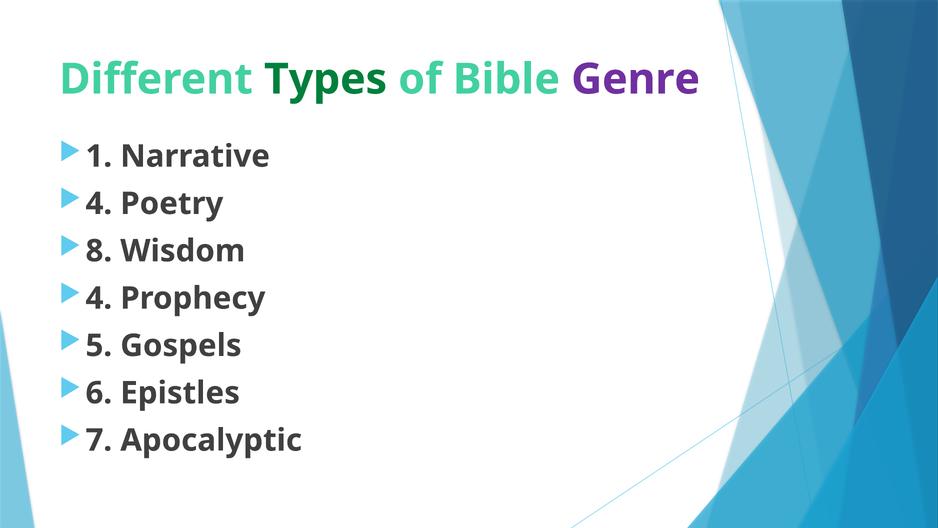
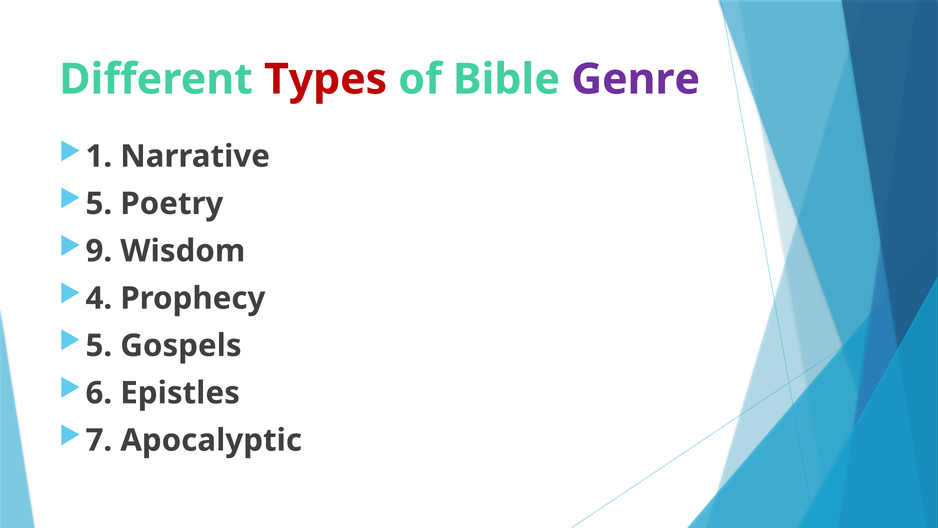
Types colour: green -> red
4 at (99, 204): 4 -> 5
8: 8 -> 9
